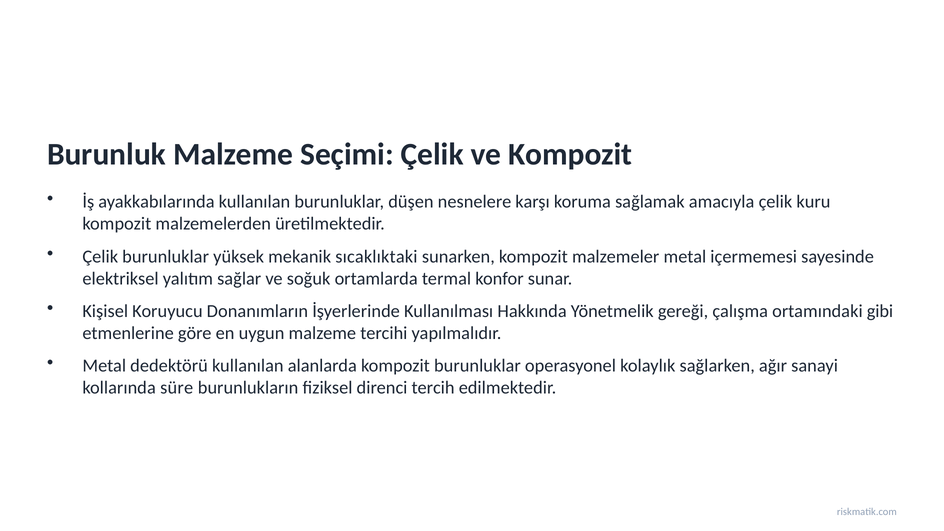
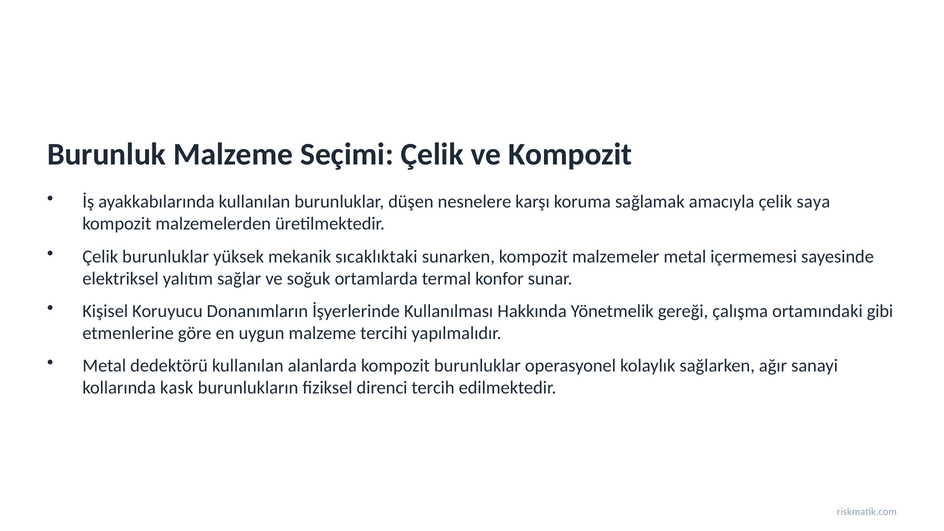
kuru: kuru -> saya
süre: süre -> kask
